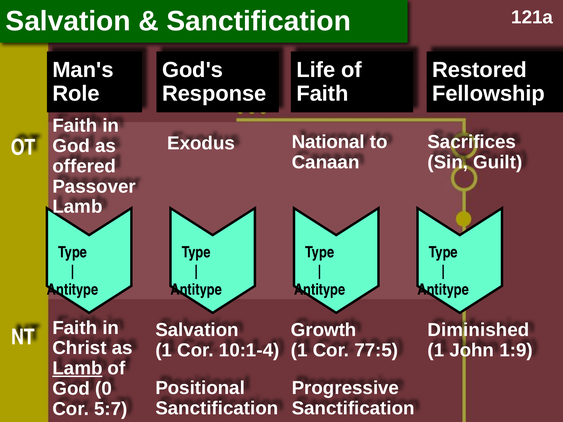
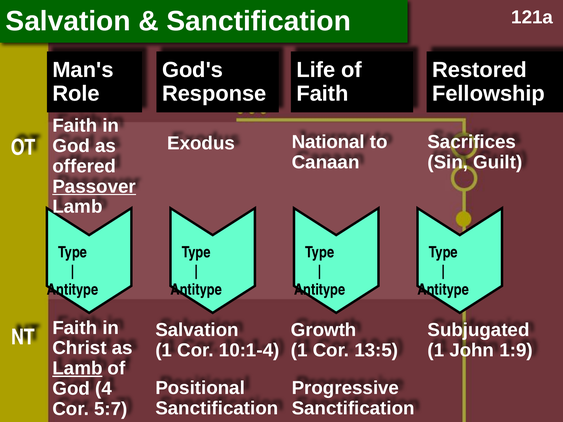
Passover underline: none -> present
Diminished: Diminished -> Subjugated
77:5: 77:5 -> 13:5
0: 0 -> 4
